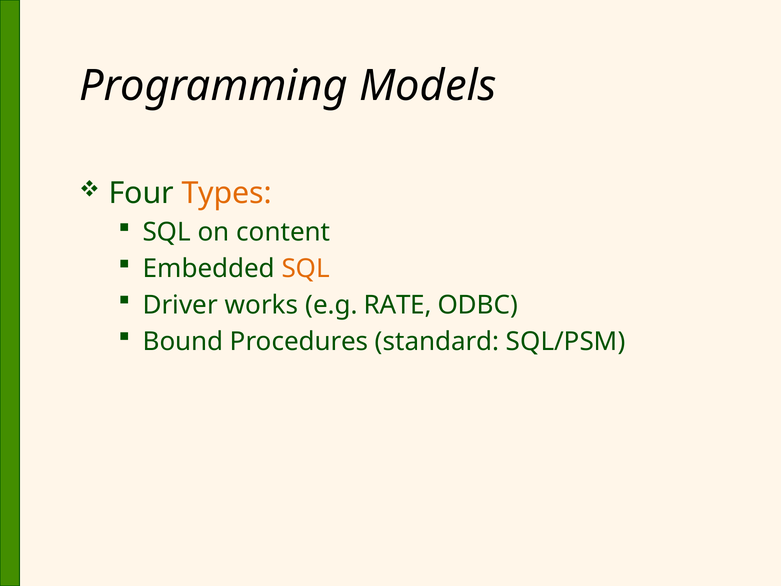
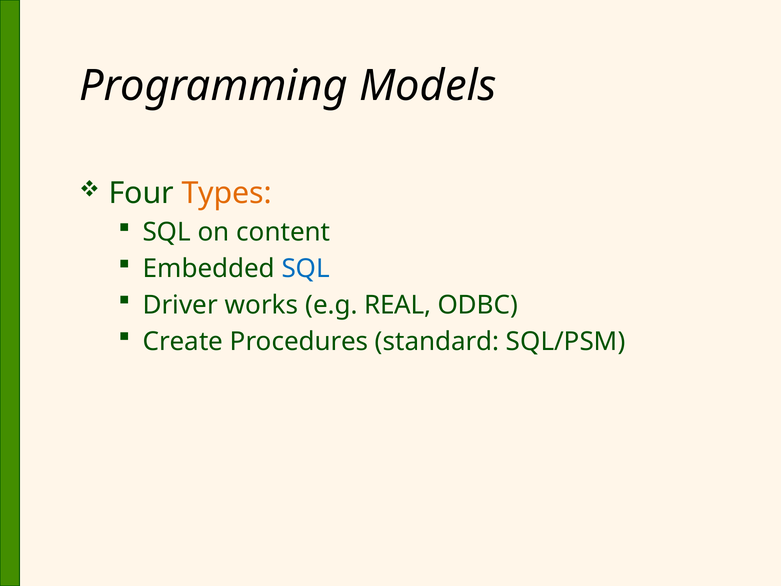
SQL at (306, 269) colour: orange -> blue
RATE: RATE -> REAL
Bound: Bound -> Create
